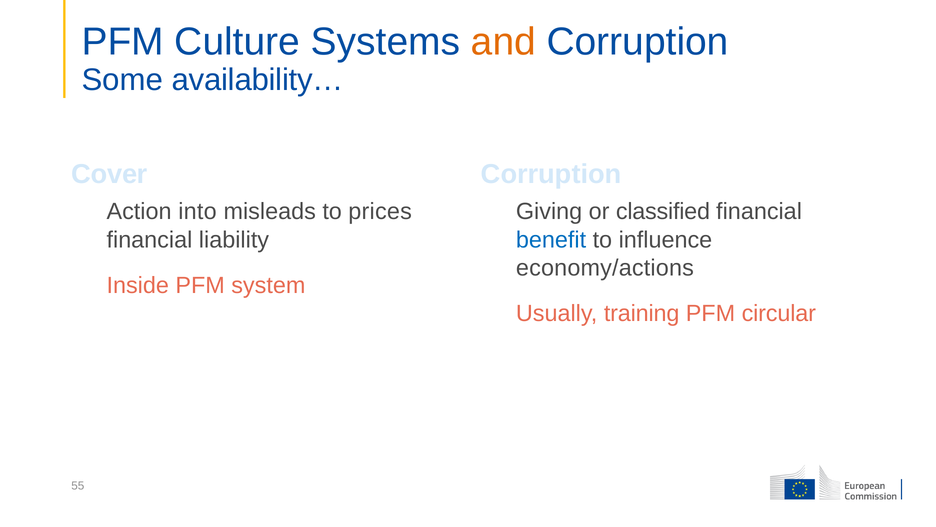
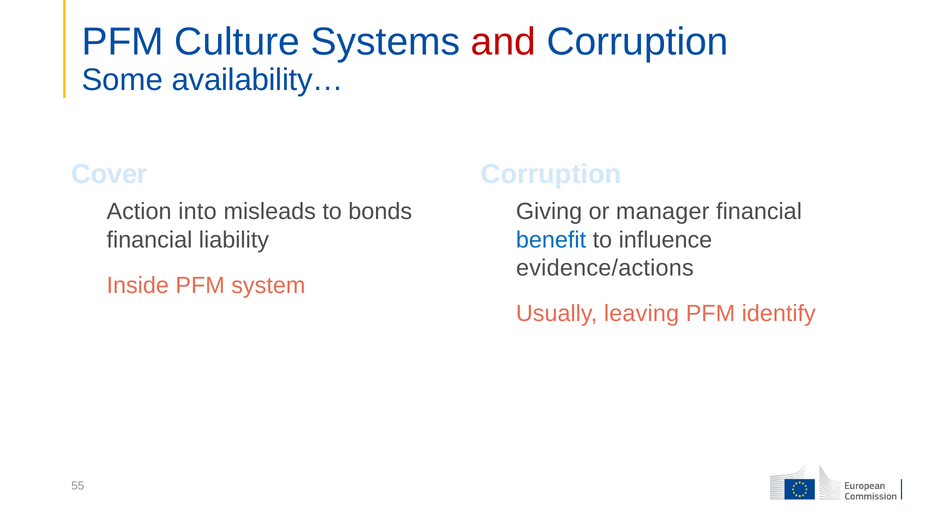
and colour: orange -> red
prices: prices -> bonds
classified: classified -> manager
economy/actions: economy/actions -> evidence/actions
training: training -> leaving
circular: circular -> identify
